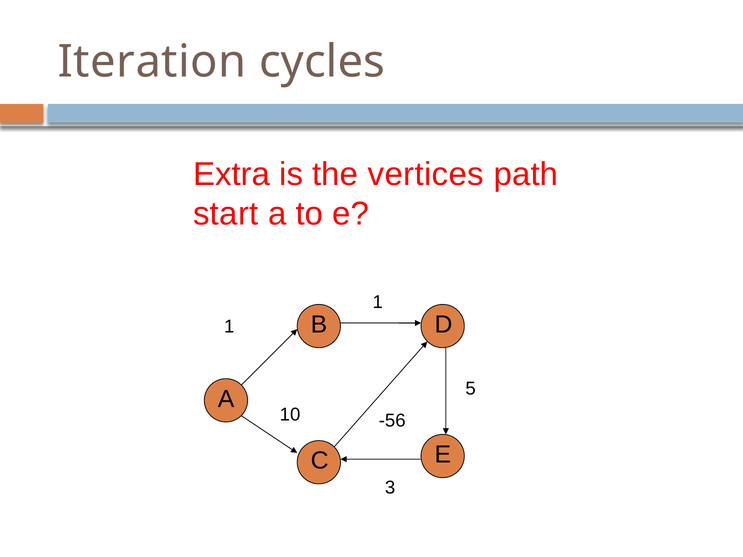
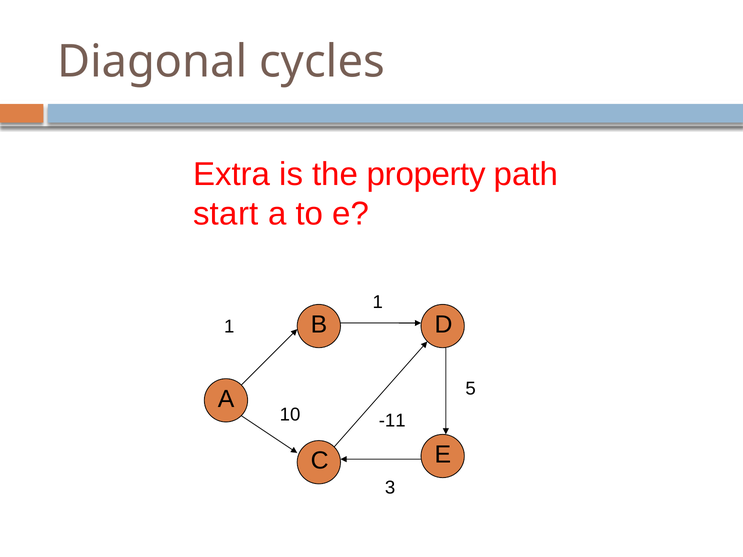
Iteration: Iteration -> Diagonal
vertices: vertices -> property
-56: -56 -> -11
